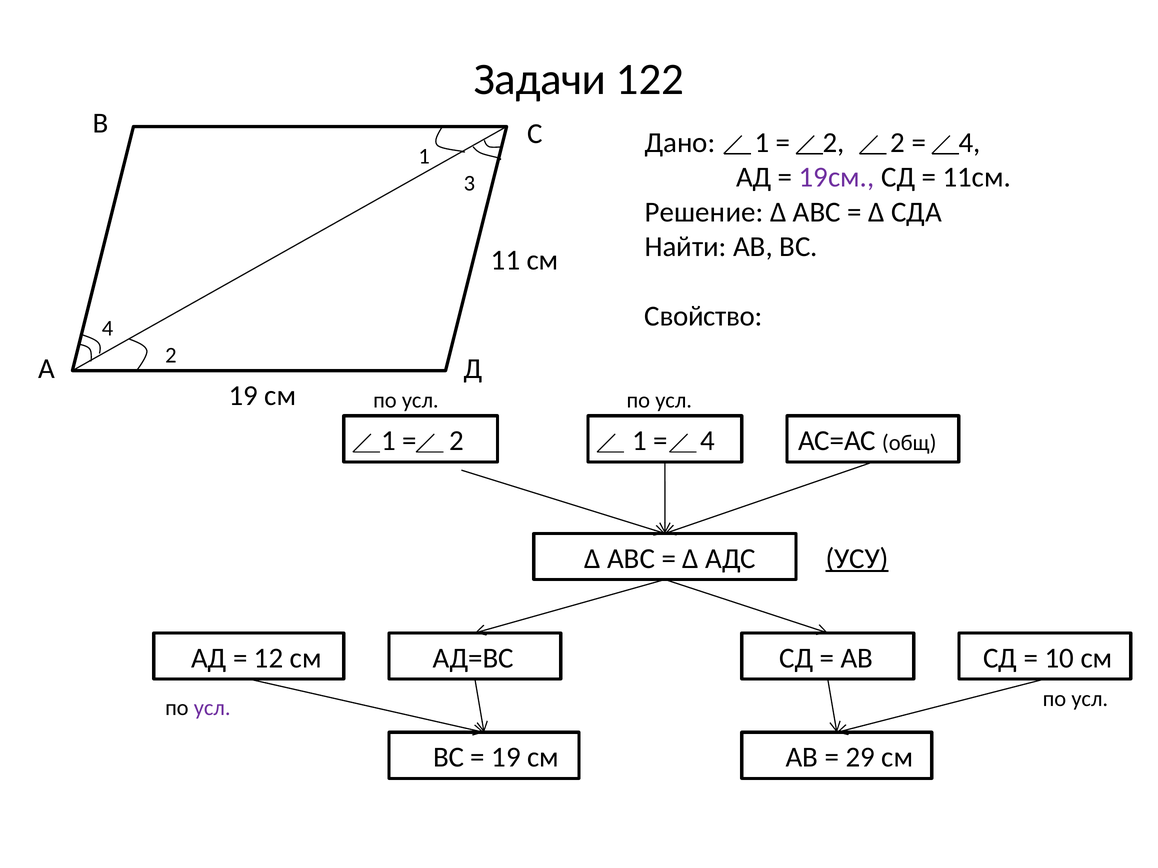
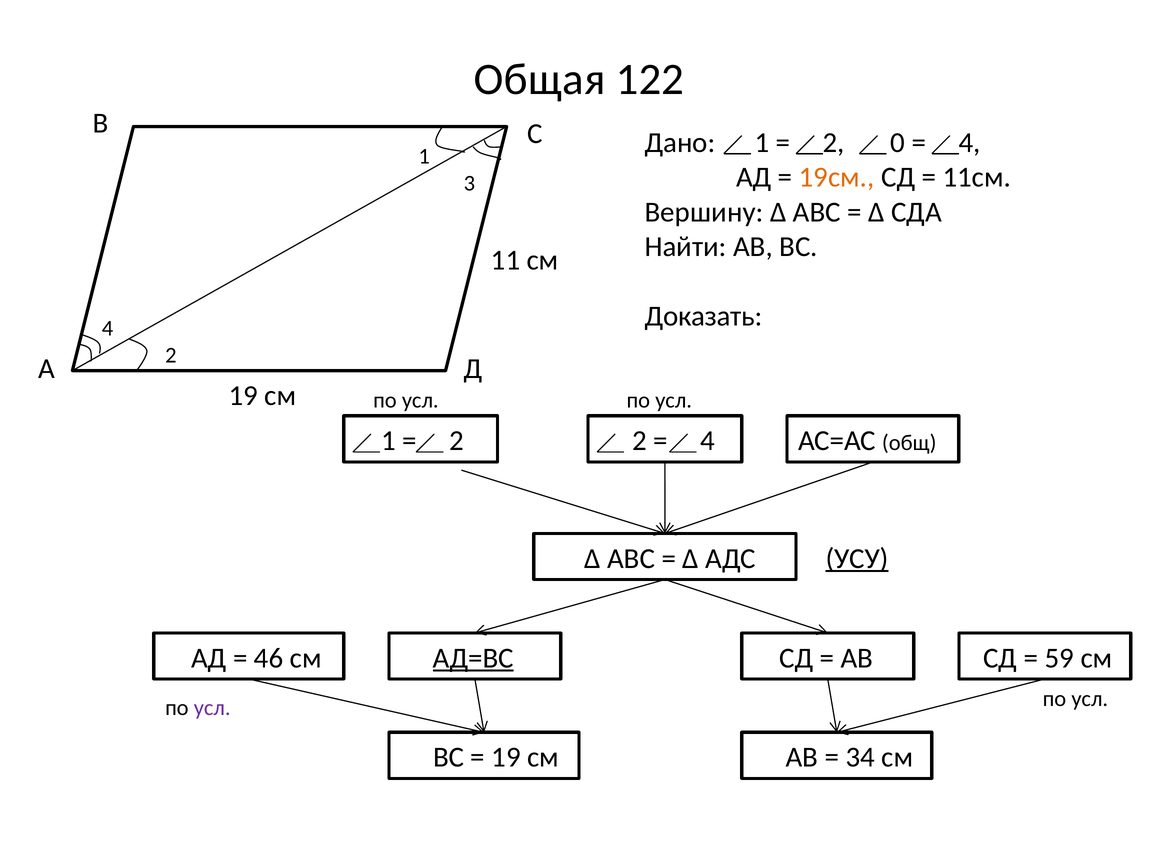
Задачи: Задачи -> Общая
2 2: 2 -> 0
19см colour: purple -> orange
Решение: Решение -> Вершину
Свойство: Свойство -> Доказать
1 at (639, 441): 1 -> 2
12: 12 -> 46
АД=ВС underline: none -> present
10: 10 -> 59
29: 29 -> 34
